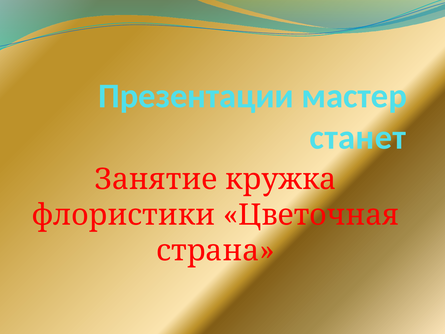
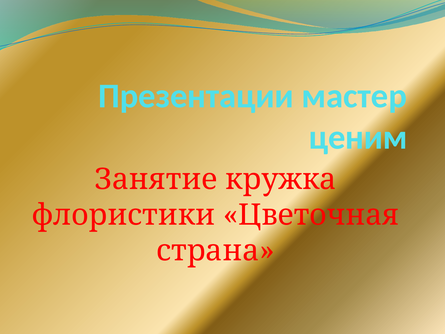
станет: станет -> ценим
